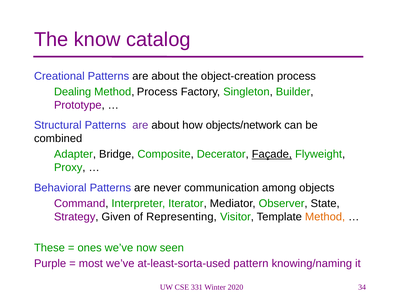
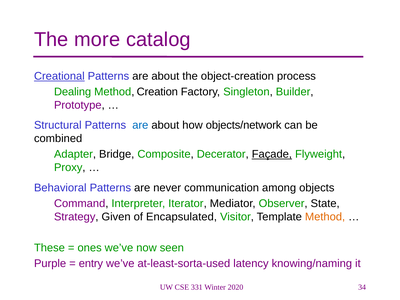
know: know -> more
Creational underline: none -> present
Method Process: Process -> Creation
are at (140, 125) colour: purple -> blue
Representing: Representing -> Encapsulated
most: most -> entry
pattern: pattern -> latency
